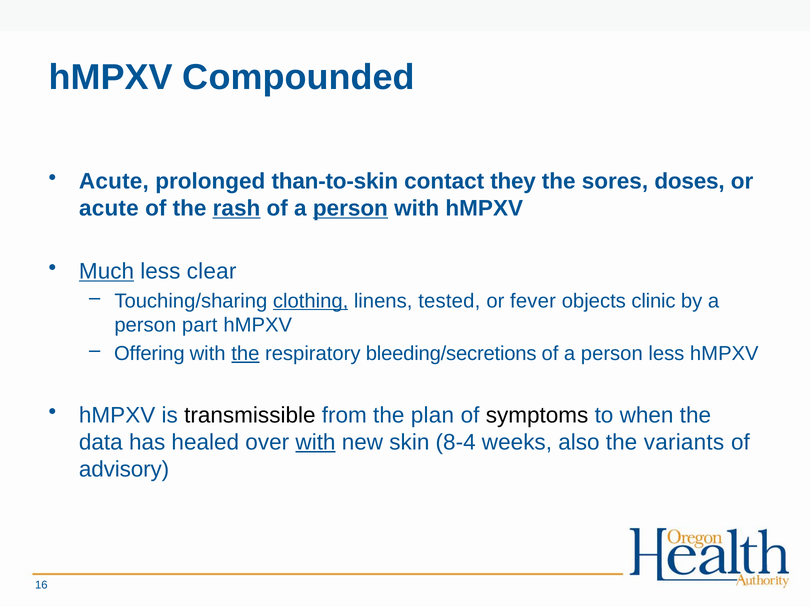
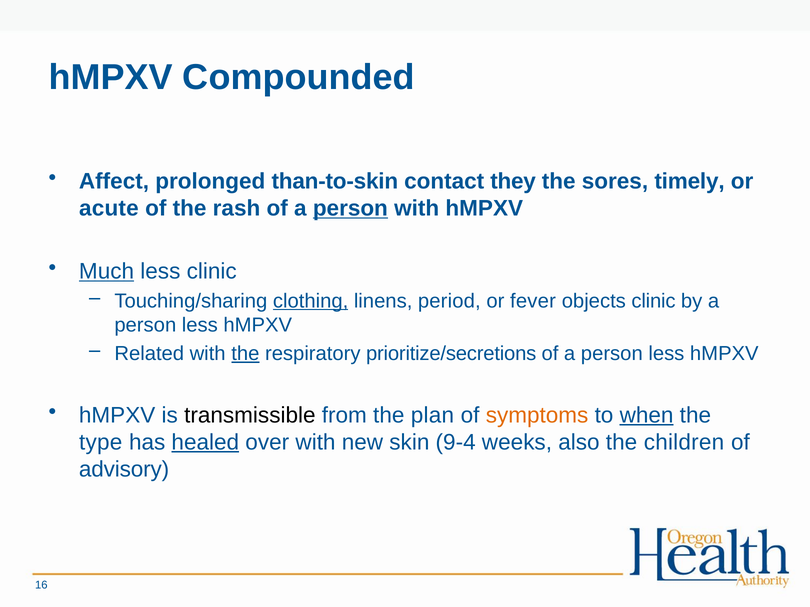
Acute at (114, 182): Acute -> Affect
doses: doses -> timely
rash underline: present -> none
less clear: clear -> clinic
tested: tested -> period
part at (200, 325): part -> less
Offering: Offering -> Related
bleeding/secretions: bleeding/secretions -> prioritize/secretions
symptoms colour: black -> orange
when underline: none -> present
data: data -> type
healed underline: none -> present
with at (316, 443) underline: present -> none
8-4: 8-4 -> 9-4
variants: variants -> children
